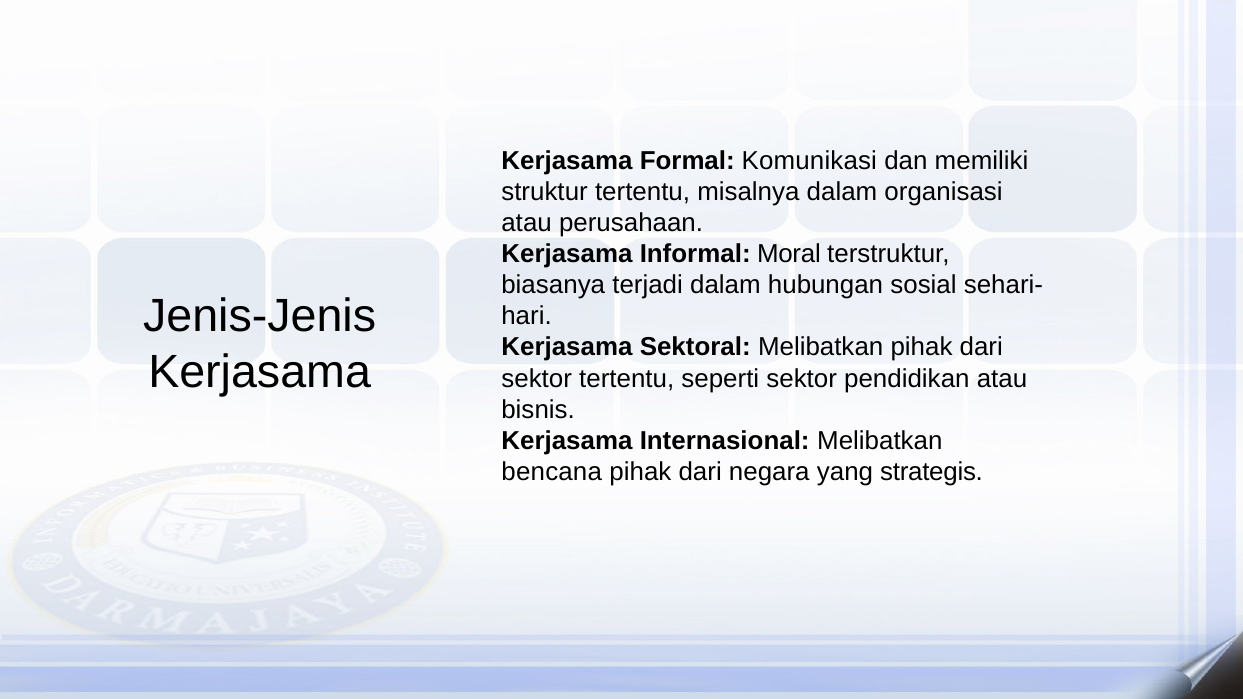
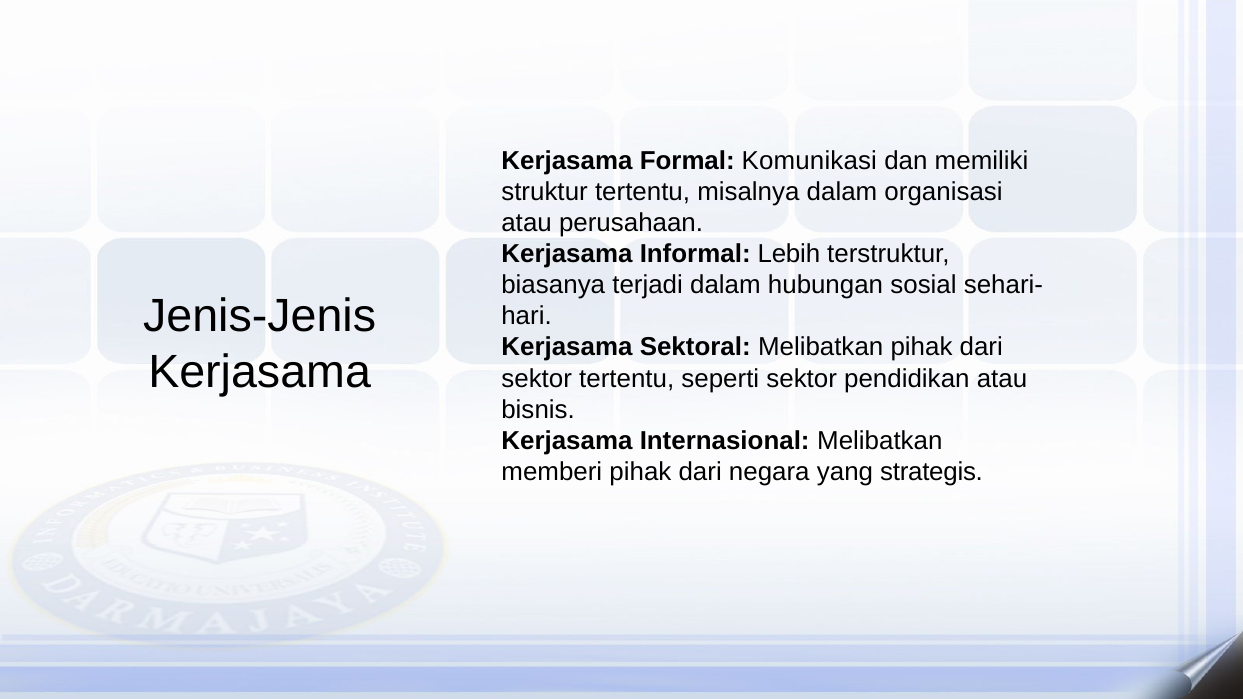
Moral: Moral -> Lebih
bencana: bencana -> memberi
